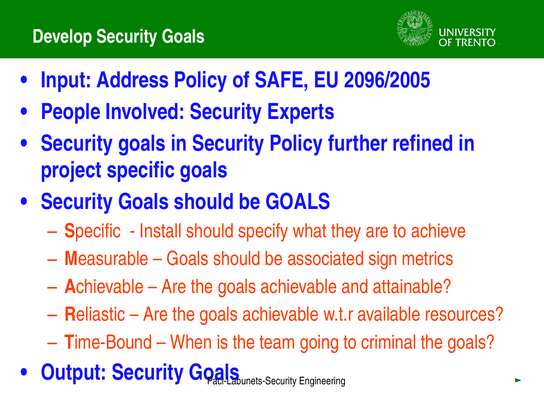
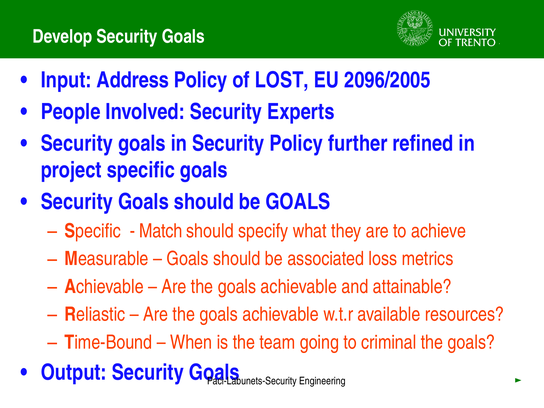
SAFE: SAFE -> LOST
Install: Install -> Match
sign: sign -> loss
